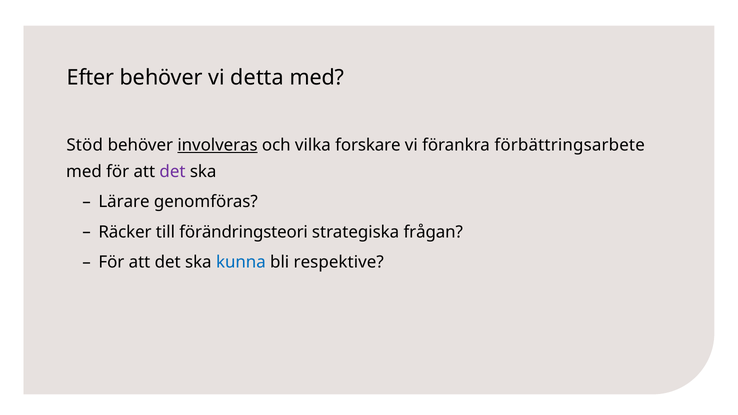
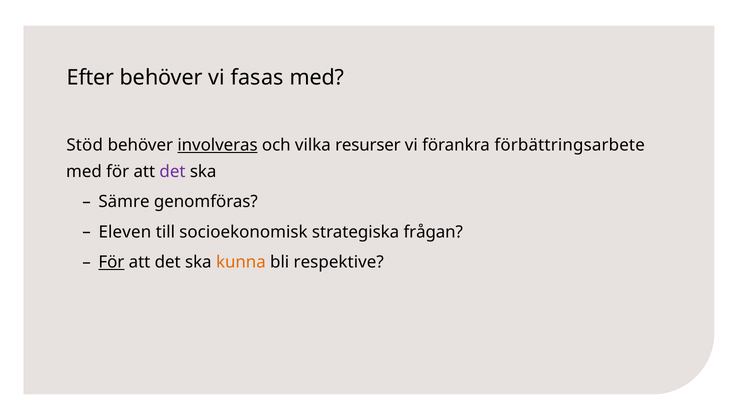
detta: detta -> fasas
forskare: forskare -> resurser
Lärare: Lärare -> Sämre
Räcker: Räcker -> Eleven
förändringsteori: förändringsteori -> socioekonomisk
För at (111, 262) underline: none -> present
kunna colour: blue -> orange
